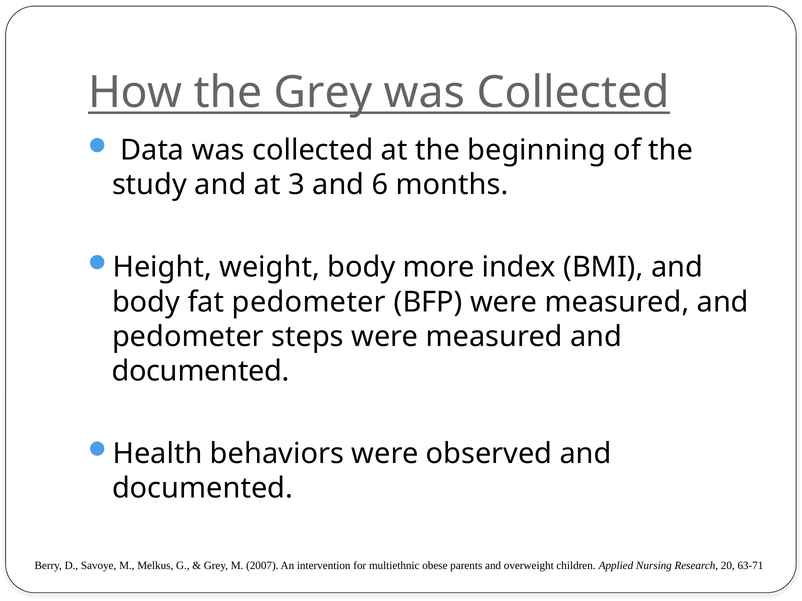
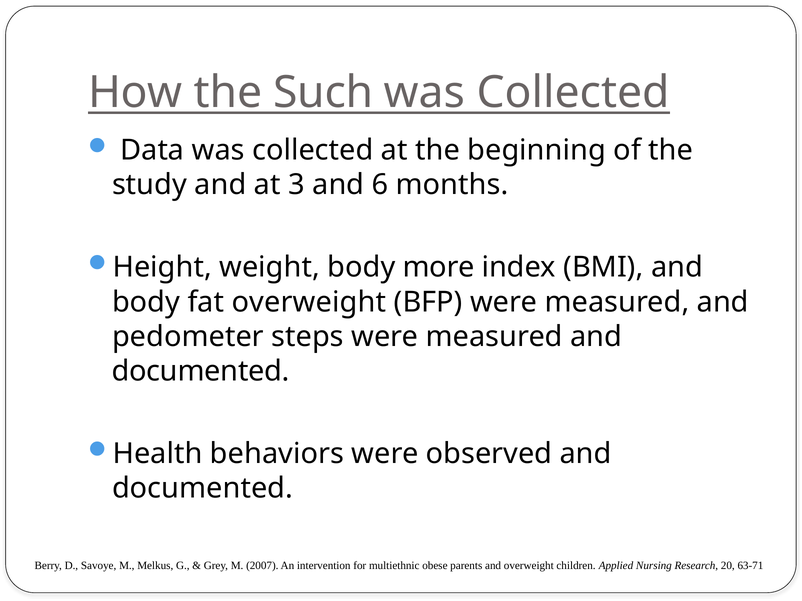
the Grey: Grey -> Such
fat pedometer: pedometer -> overweight
